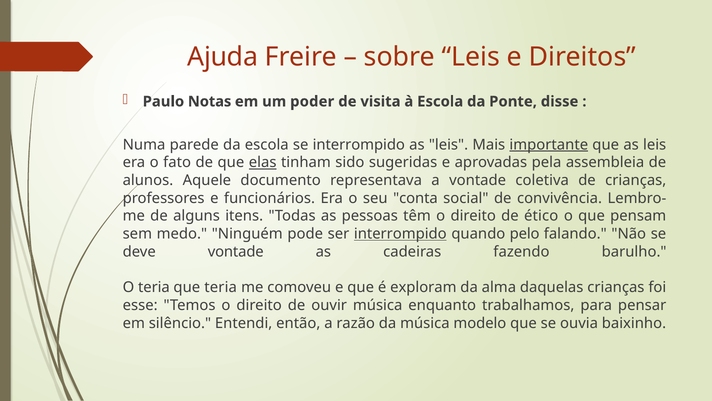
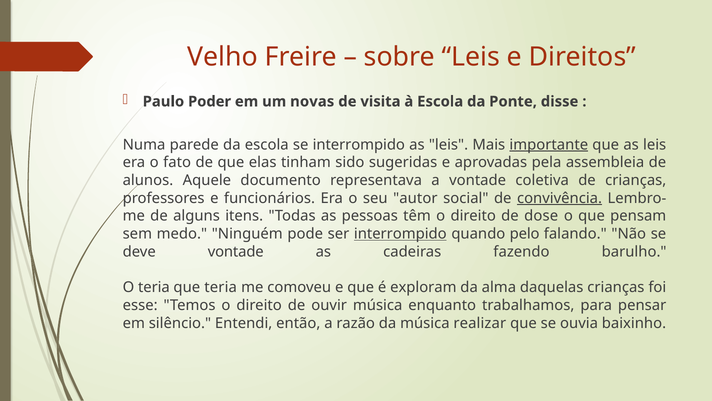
Ajuda: Ajuda -> Velho
Notas: Notas -> Poder
poder: poder -> novas
elas underline: present -> none
conta: conta -> autor
convivência underline: none -> present
ético: ético -> dose
modelo: modelo -> realizar
